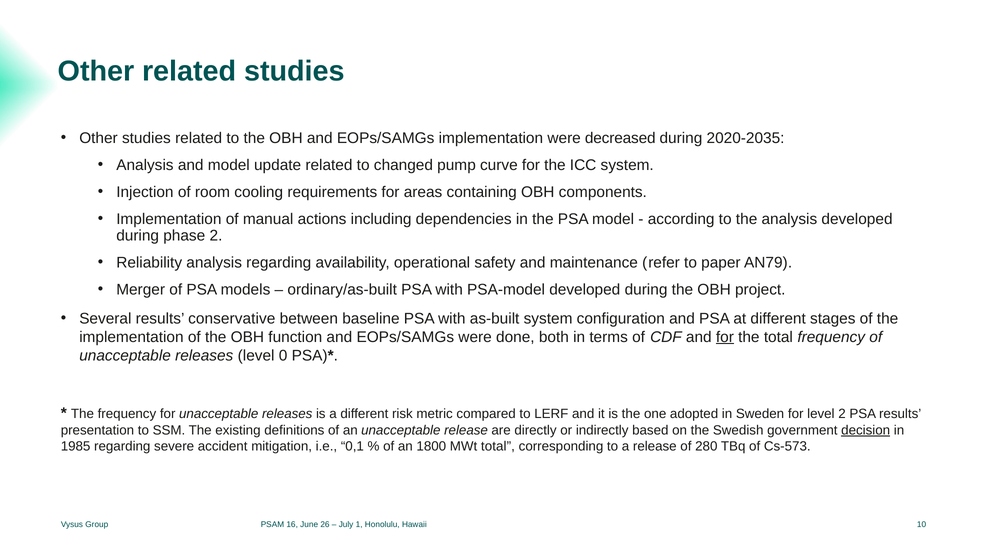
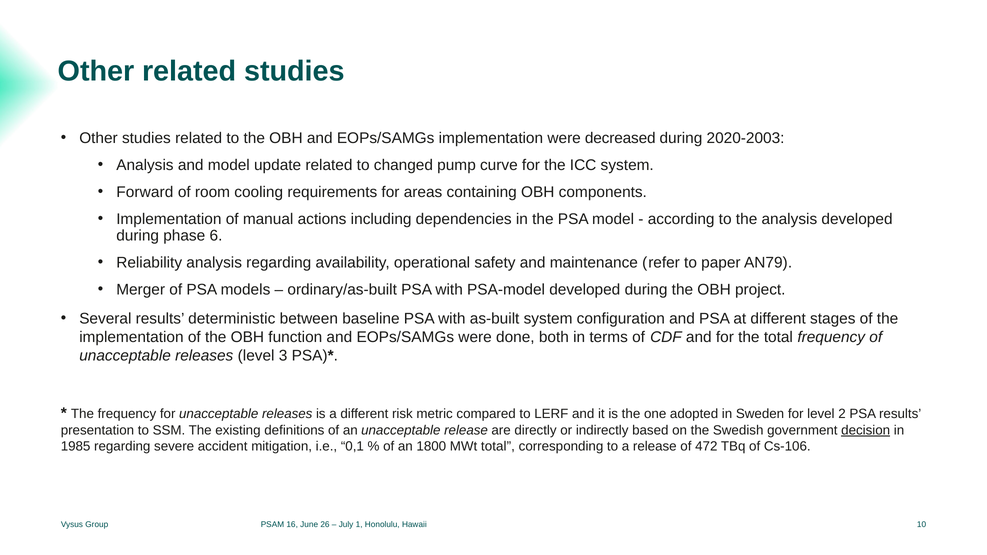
2020-2035: 2020-2035 -> 2020-2003
Injection: Injection -> Forward
phase 2: 2 -> 6
conservative: conservative -> deterministic
for at (725, 337) underline: present -> none
0: 0 -> 3
280: 280 -> 472
Cs-573: Cs-573 -> Cs-106
